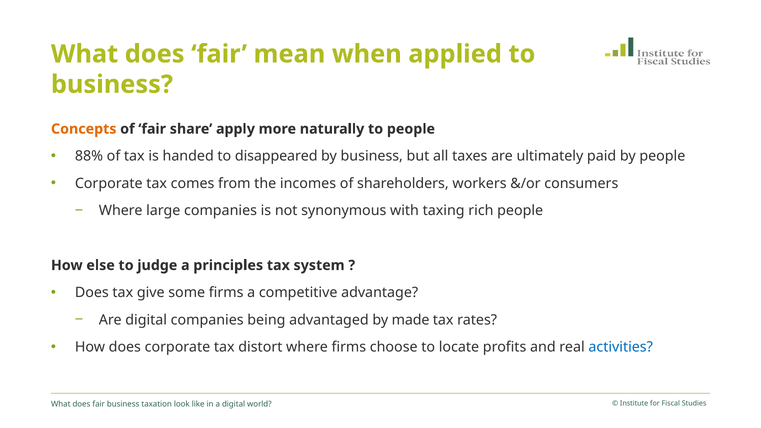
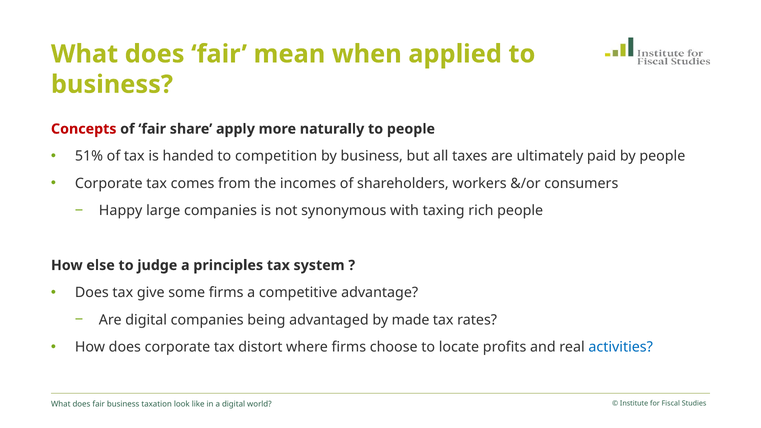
Concepts colour: orange -> red
88%: 88% -> 51%
disappeared: disappeared -> competition
Where at (121, 211): Where -> Happy
